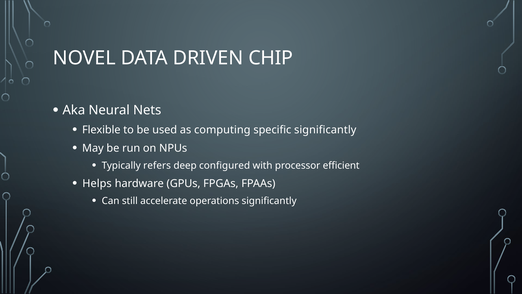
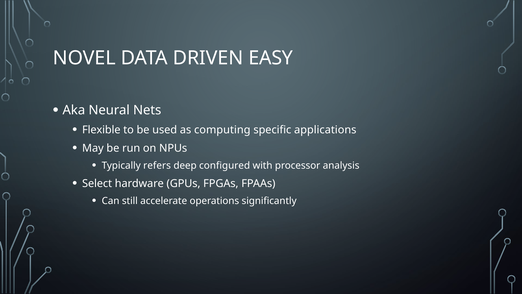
CHIP: CHIP -> EASY
specific significantly: significantly -> applications
efficient: efficient -> analysis
Helps: Helps -> Select
